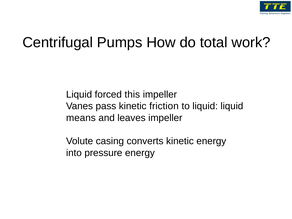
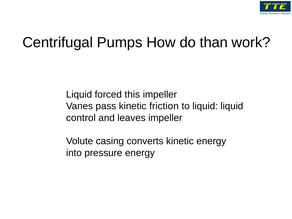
total: total -> than
means: means -> control
